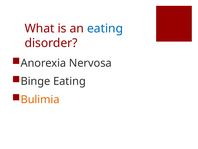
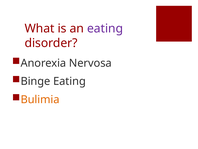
eating at (105, 28) colour: blue -> purple
